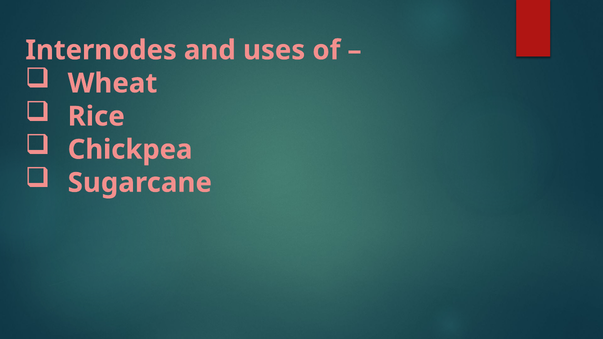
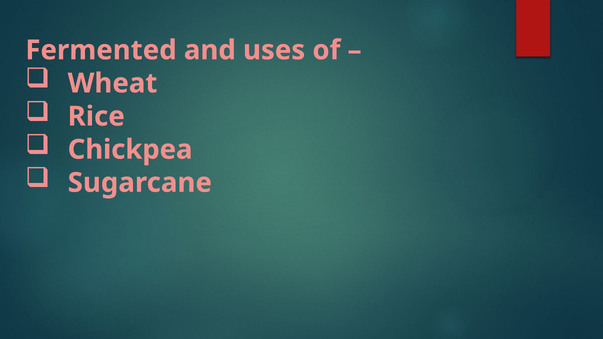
Internodes: Internodes -> Fermented
